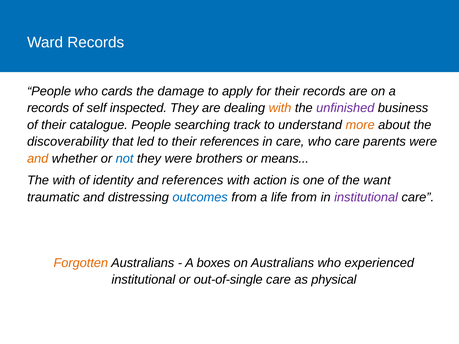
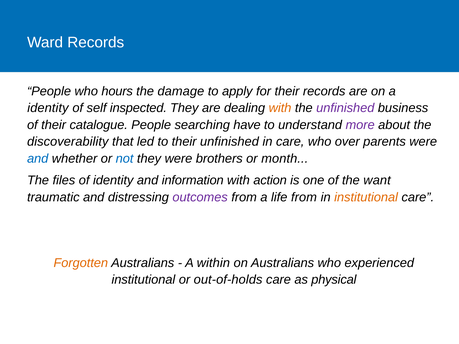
cards: cards -> hours
records at (48, 108): records -> identity
track: track -> have
more colour: orange -> purple
their references: references -> unfinished
who care: care -> over
and at (38, 159) colour: orange -> blue
means: means -> month
The with: with -> files
and references: references -> information
outcomes colour: blue -> purple
institutional at (366, 197) colour: purple -> orange
boxes: boxes -> within
out-of-single: out-of-single -> out-of-holds
